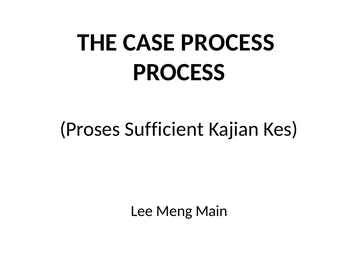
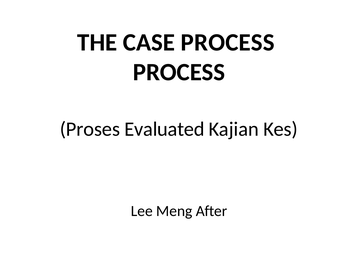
Sufficient: Sufficient -> Evaluated
Main: Main -> After
